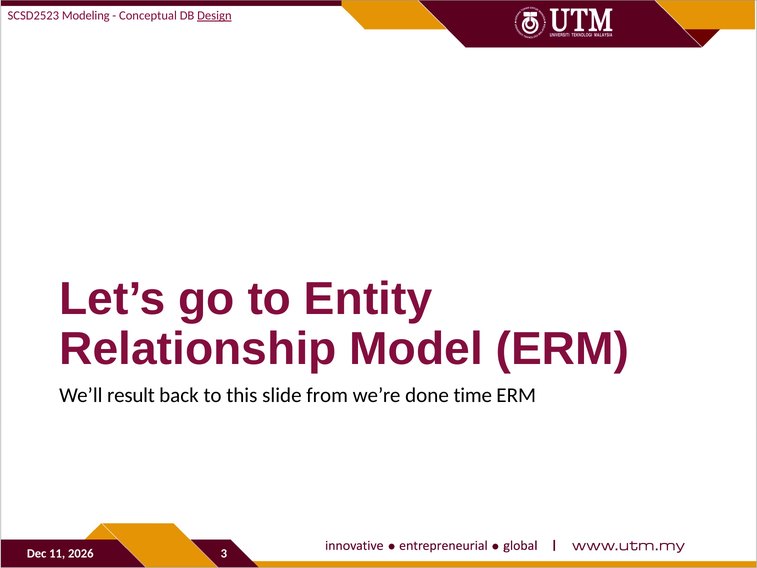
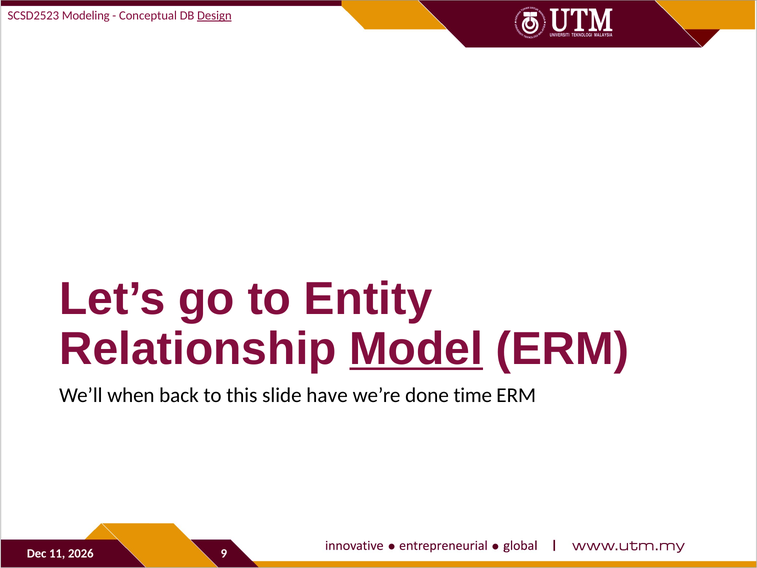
Model underline: none -> present
result: result -> when
from: from -> have
3: 3 -> 9
